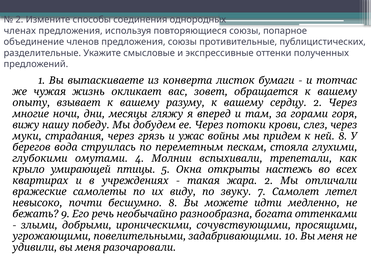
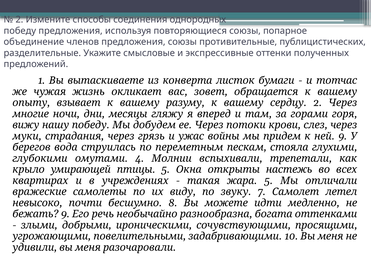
членах at (20, 31): членах -> победу
8 at (343, 136): 8 -> 9
2 at (269, 181): 2 -> 5
